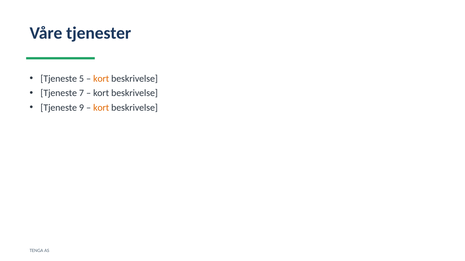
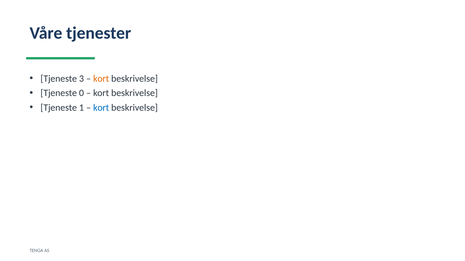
5: 5 -> 3
7: 7 -> 0
9: 9 -> 1
kort at (101, 108) colour: orange -> blue
